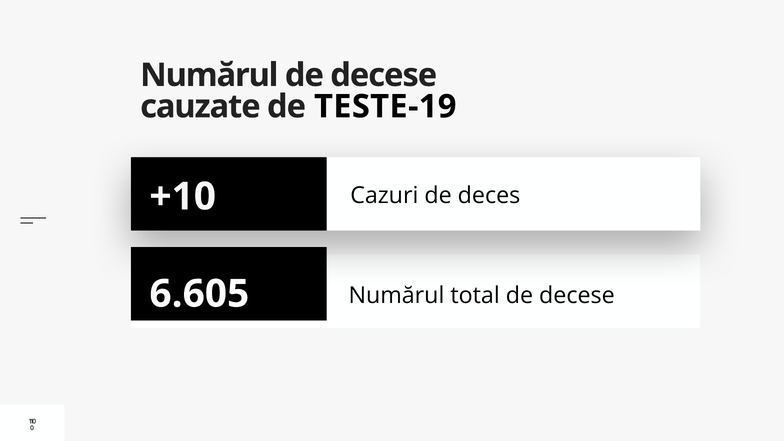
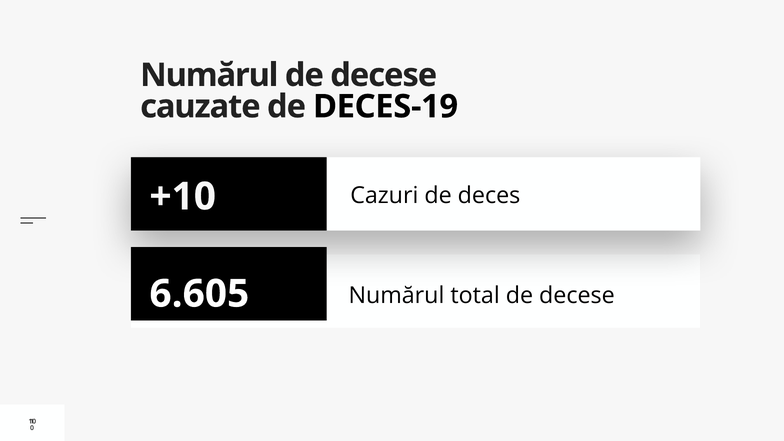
TESTE-19: TESTE-19 -> DECES-19
